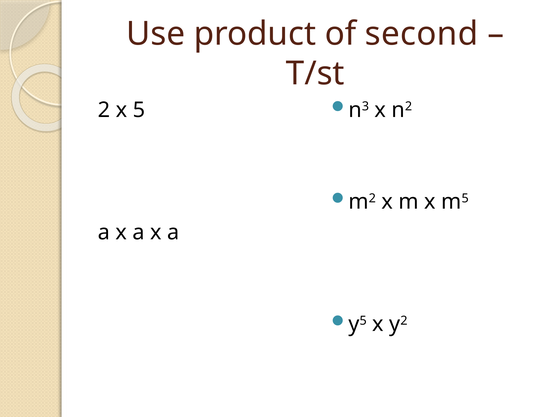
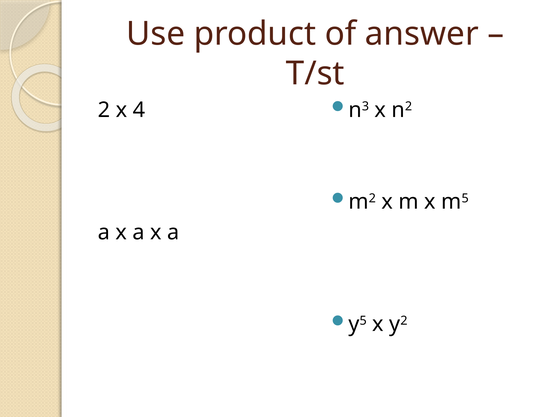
second: second -> answer
5: 5 -> 4
